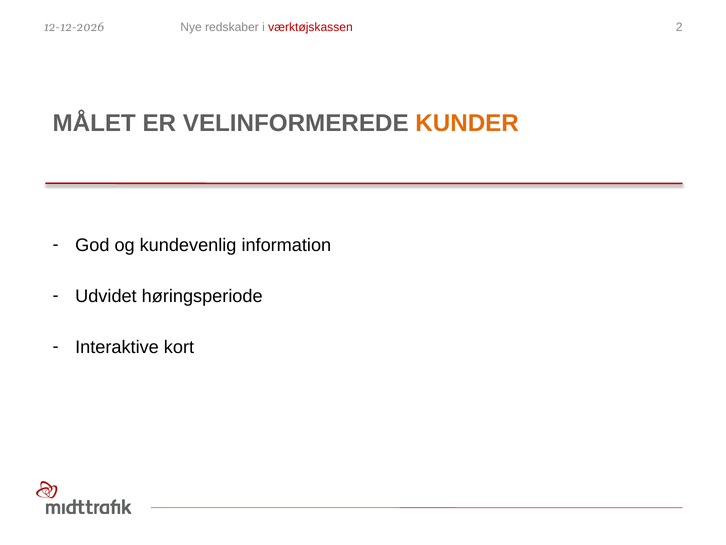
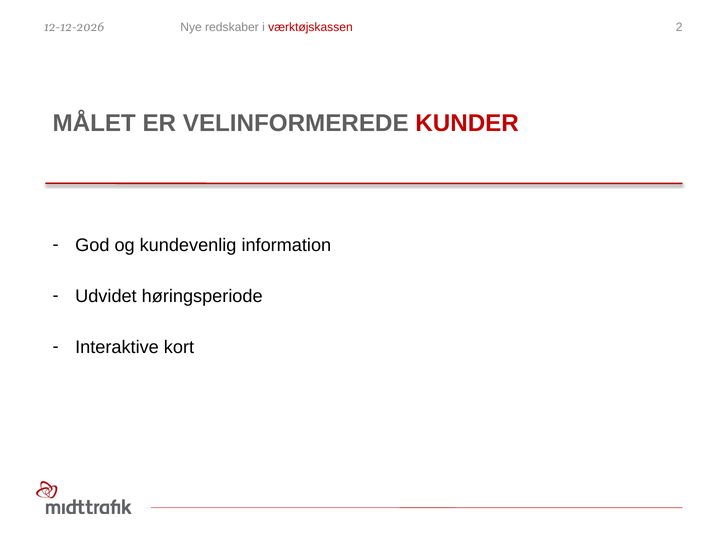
KUNDER colour: orange -> red
